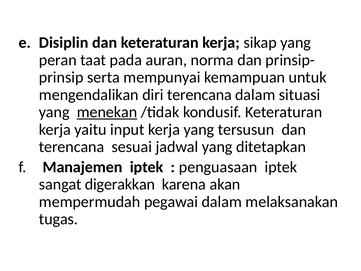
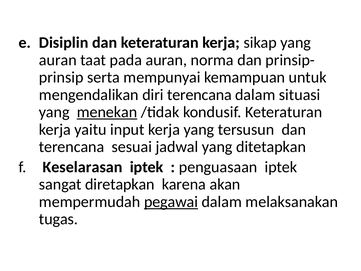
peran at (58, 60): peran -> auran
Manajemen: Manajemen -> Keselarasan
digerakkan: digerakkan -> diretapkan
pegawai underline: none -> present
